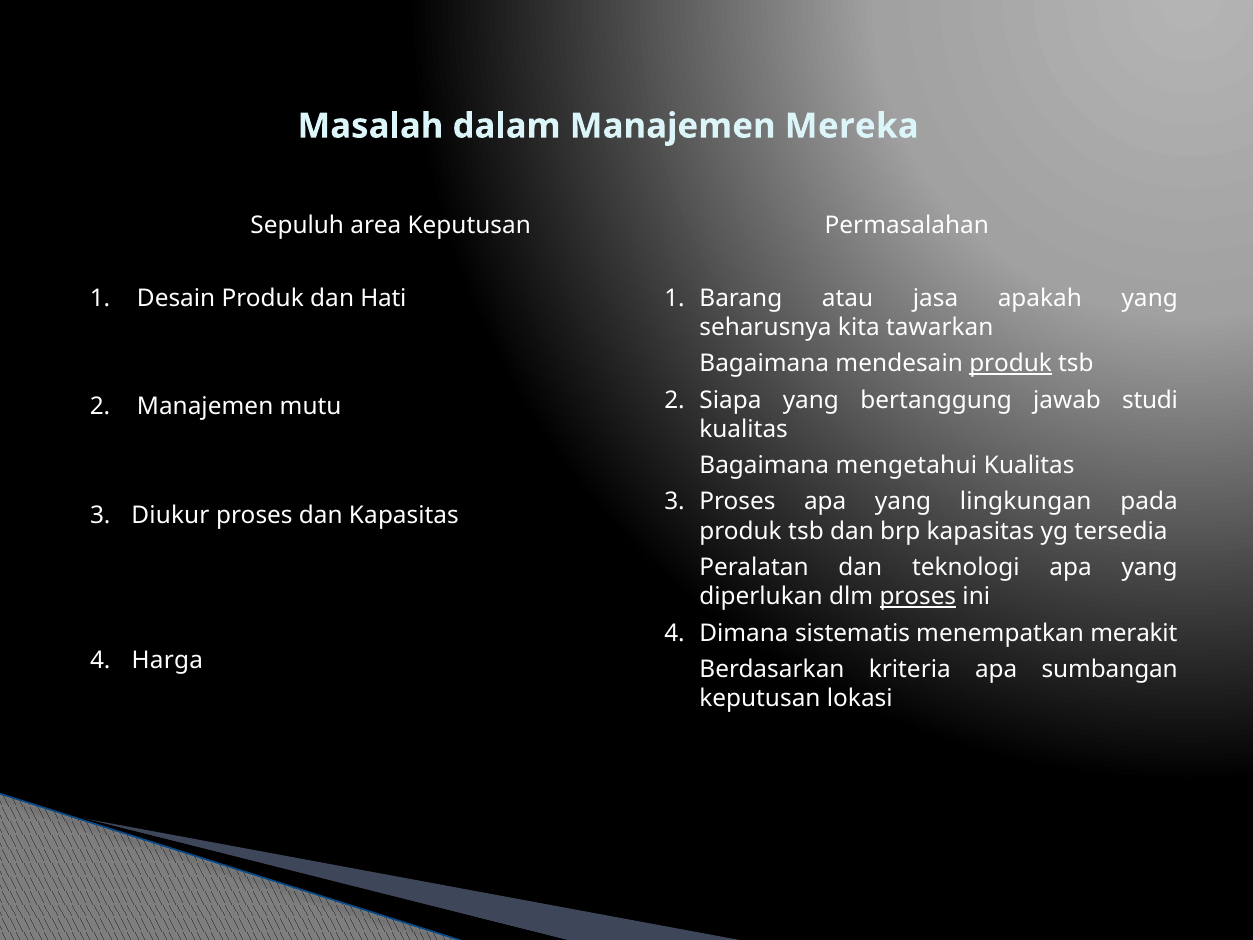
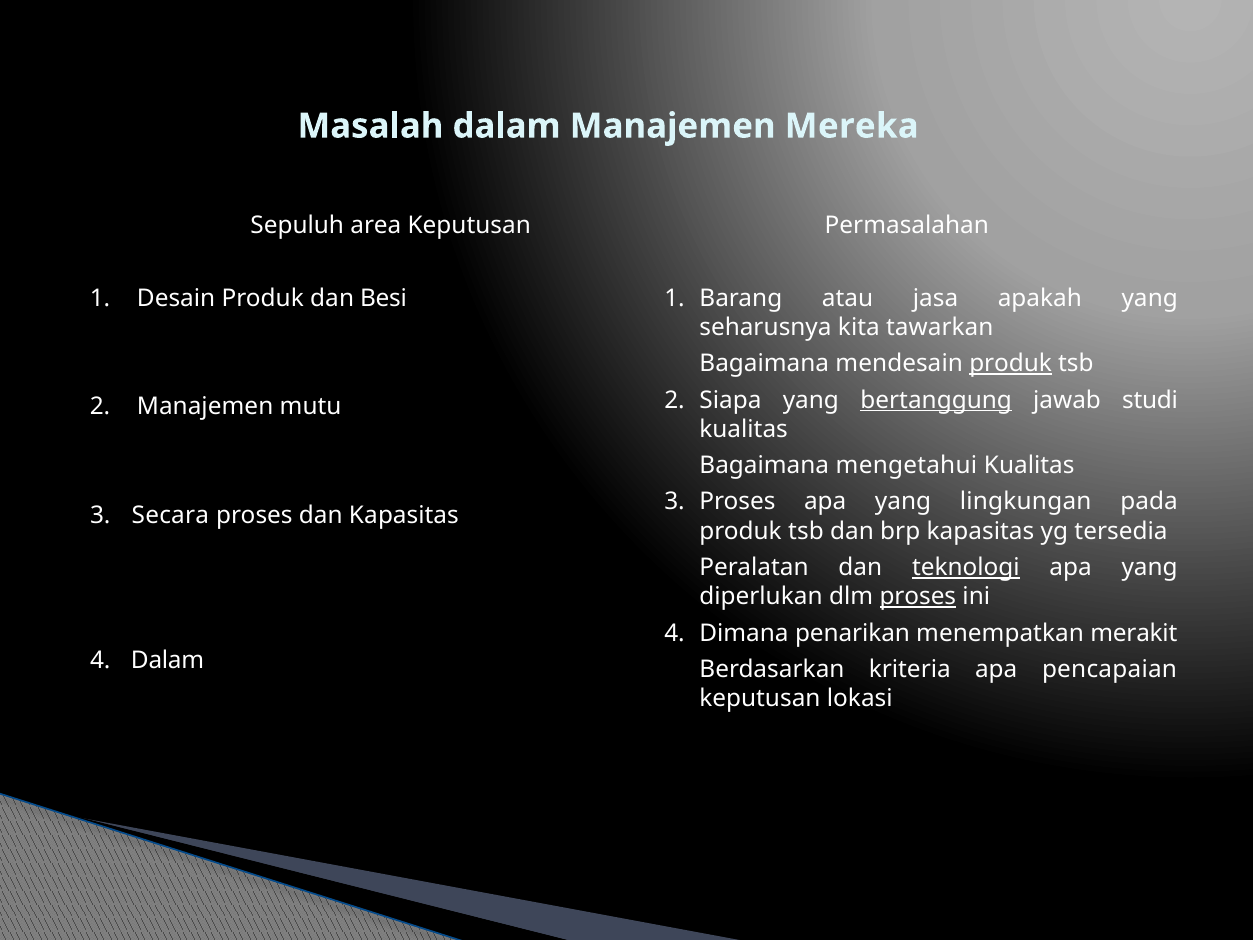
Hati: Hati -> Besi
bertanggung underline: none -> present
Diukur: Diukur -> Secara
teknologi underline: none -> present
sistematis: sistematis -> penarikan
4 Harga: Harga -> Dalam
sumbangan: sumbangan -> pencapaian
